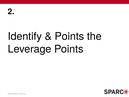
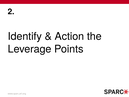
Points at (69, 36): Points -> Action
